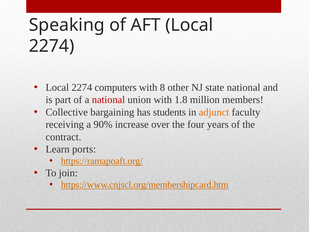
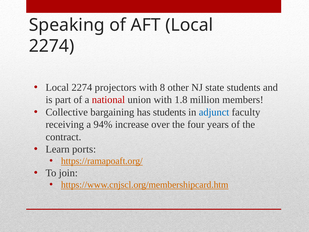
computers: computers -> projectors
state national: national -> students
adjunct colour: orange -> blue
90%: 90% -> 94%
